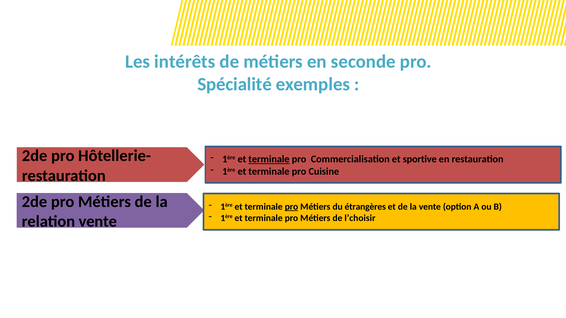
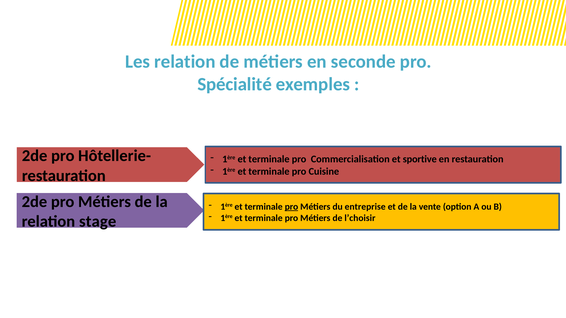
Les intérêts: intérêts -> relation
terminale at (269, 160) underline: present -> none
étrangères: étrangères -> entreprise
relation vente: vente -> stage
